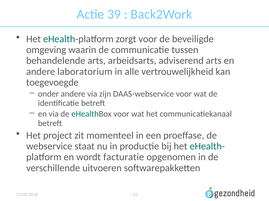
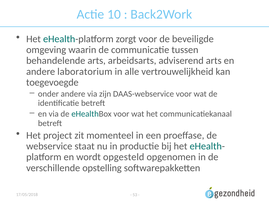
39: 39 -> 10
facturatie: facturatie -> opgesteld
uitvoeren: uitvoeren -> opstelling
